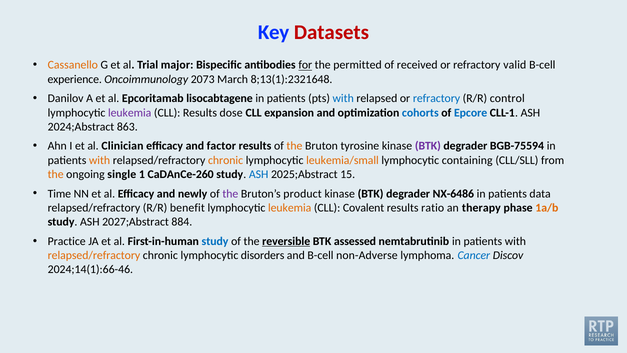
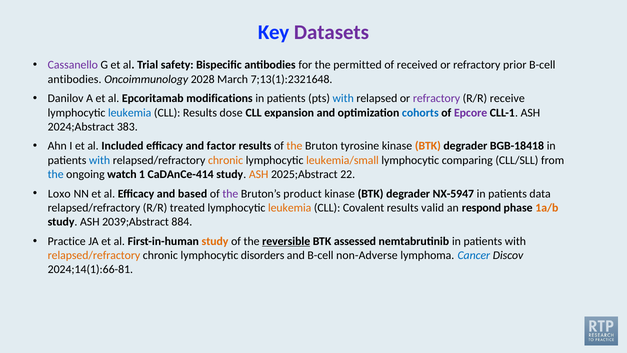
Datasets colour: red -> purple
Cassanello colour: orange -> purple
major: major -> safety
for underline: present -> none
valid: valid -> prior
experience at (75, 79): experience -> antibodies
2073: 2073 -> 2028
8;13(1):2321648: 8;13(1):2321648 -> 7;13(1):2321648
lisocabtagene: lisocabtagene -> modifications
refractory at (437, 98) colour: blue -> purple
control: control -> receive
leukemia at (130, 113) colour: purple -> blue
Epcore colour: blue -> purple
863: 863 -> 383
Clinician: Clinician -> Included
BTK at (428, 146) colour: purple -> orange
BGB-75594: BGB-75594 -> BGB-18418
with at (100, 160) colour: orange -> blue
containing: containing -> comparing
the at (56, 174) colour: orange -> blue
single: single -> watch
CaDAnCe-260: CaDAnCe-260 -> CaDAnCe-414
ASH at (259, 174) colour: blue -> orange
15: 15 -> 22
Time: Time -> Loxo
newly: newly -> based
NX-6486: NX-6486 -> NX-5947
benefit: benefit -> treated
ratio: ratio -> valid
therapy: therapy -> respond
2027;Abstract: 2027;Abstract -> 2039;Abstract
study at (215, 241) colour: blue -> orange
2024;14(1):66-46: 2024;14(1):66-46 -> 2024;14(1):66-81
